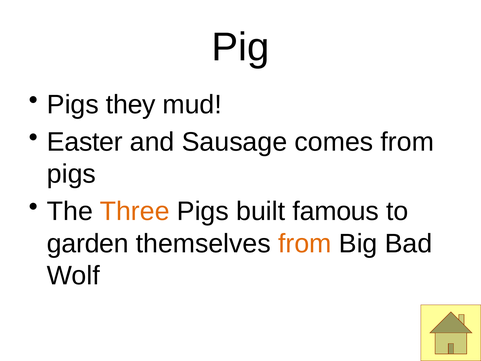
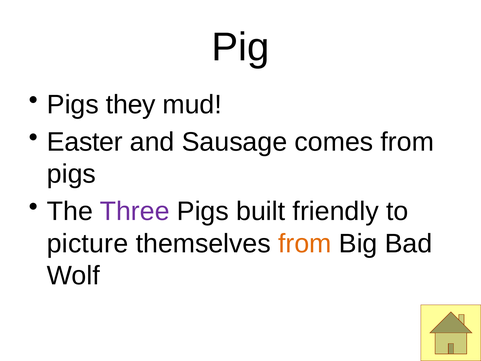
Three colour: orange -> purple
famous: famous -> friendly
garden: garden -> picture
